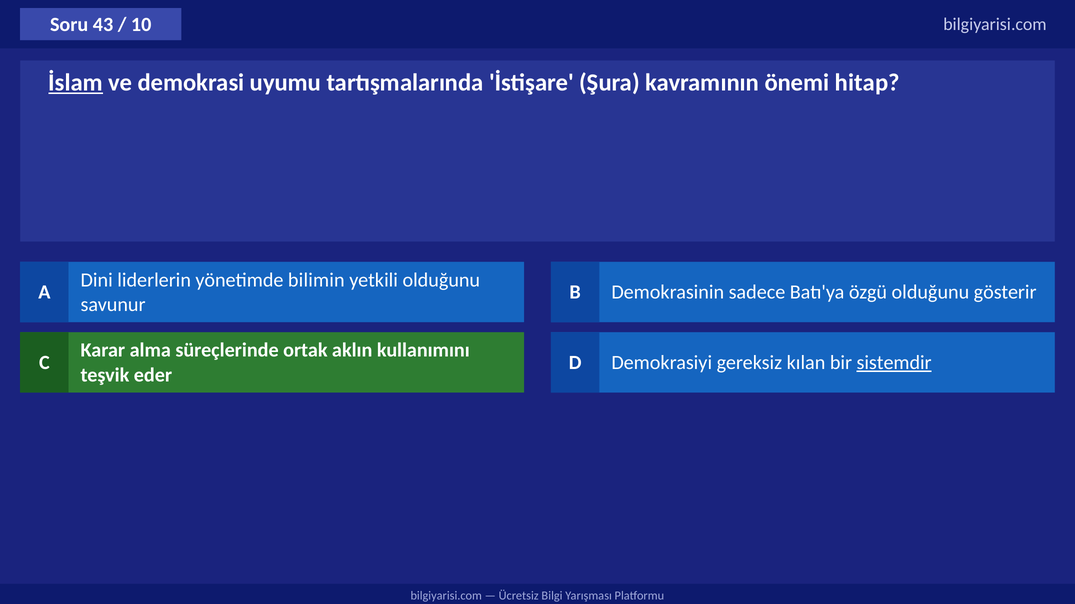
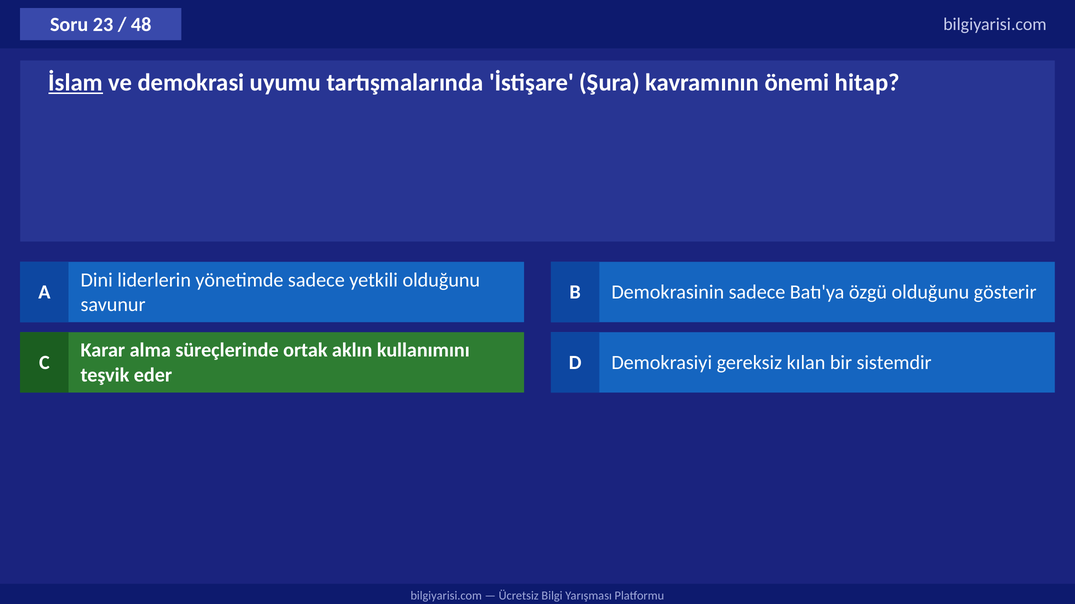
43: 43 -> 23
10: 10 -> 48
yönetimde bilimin: bilimin -> sadece
sistemdir underline: present -> none
